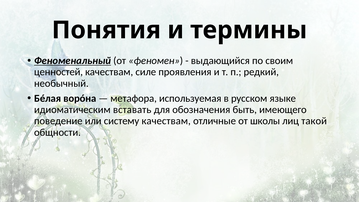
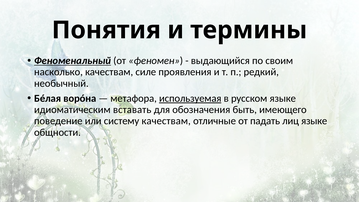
ценностей: ценностей -> насколько
используемая underline: none -> present
школы: школы -> падать
лиц такой: такой -> языке
